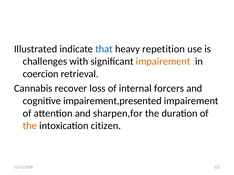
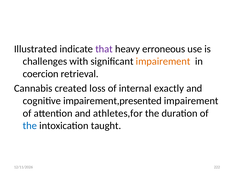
that colour: blue -> purple
repetition: repetition -> erroneous
recover: recover -> created
forcers: forcers -> exactly
sharpen,for: sharpen,for -> athletes,for
the at (30, 126) colour: orange -> blue
citizen: citizen -> taught
